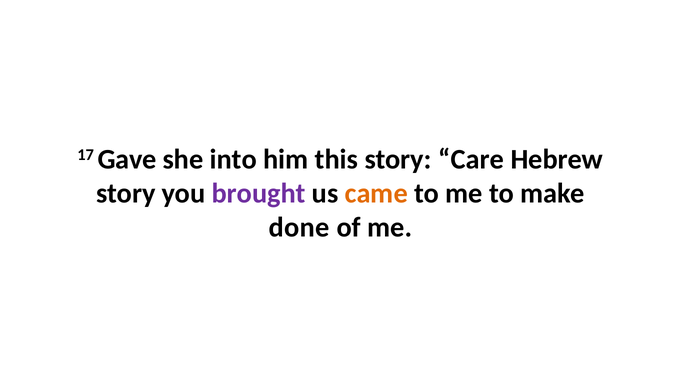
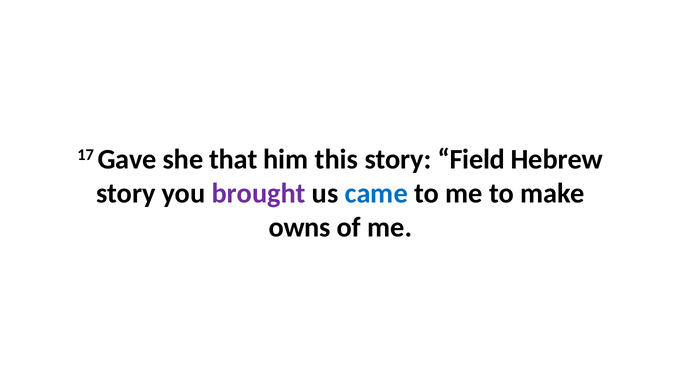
into: into -> that
Care: Care -> Field
came colour: orange -> blue
done: done -> owns
